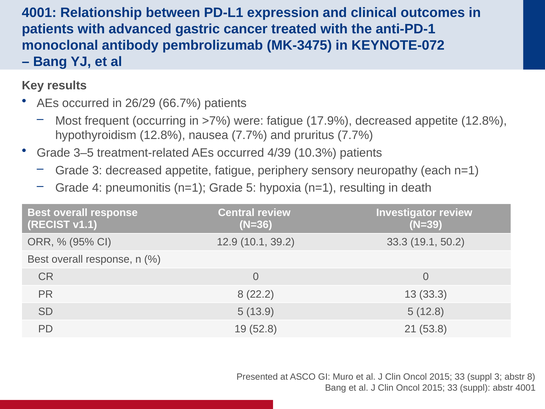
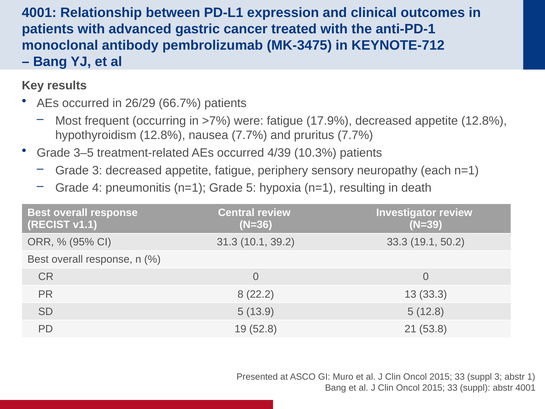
KEYNOTE-072: KEYNOTE-072 -> KEYNOTE-712
12.9: 12.9 -> 31.3
abstr 8: 8 -> 1
